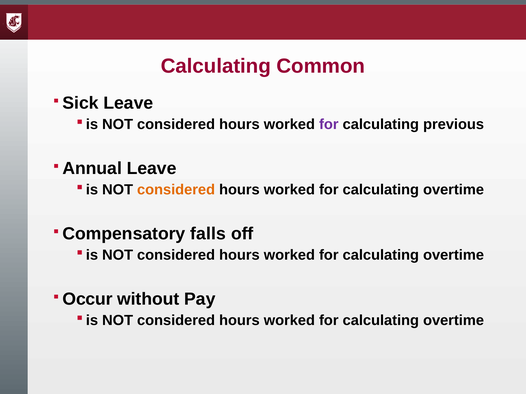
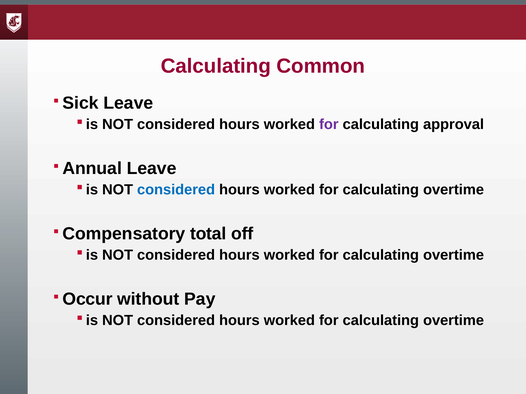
previous: previous -> approval
considered at (176, 190) colour: orange -> blue
falls: falls -> total
